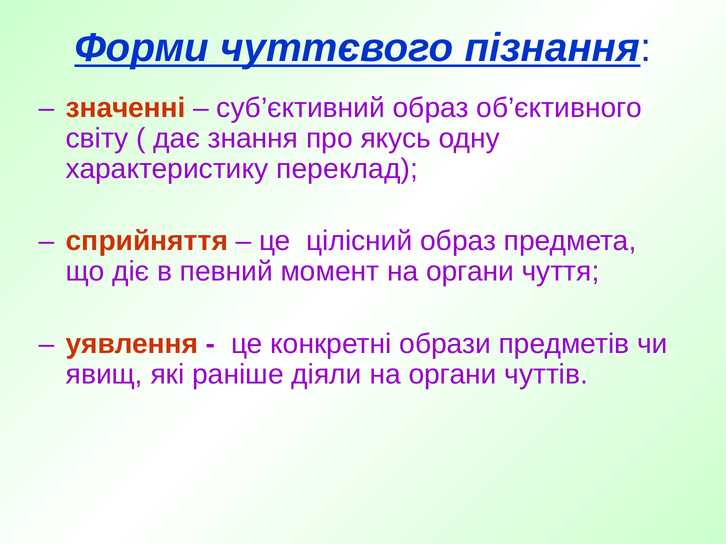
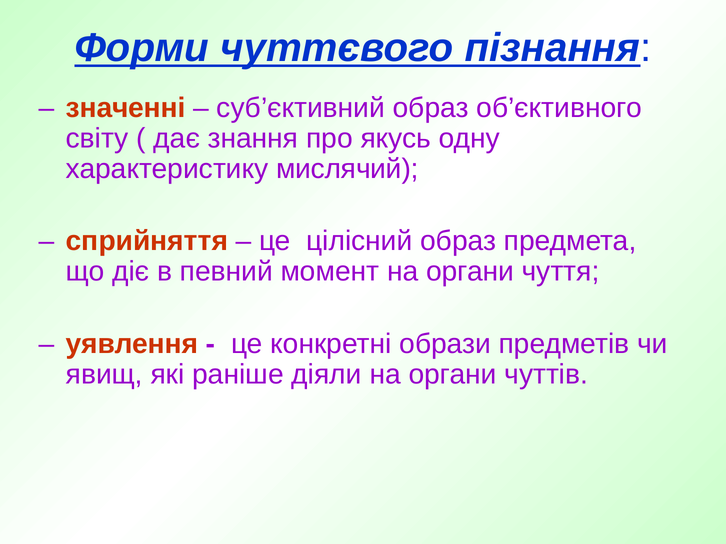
переклад: переклад -> мислячий
